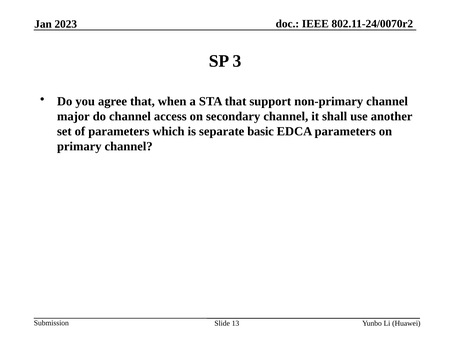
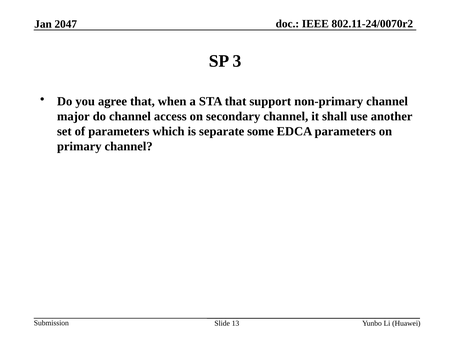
2023: 2023 -> 2047
basic: basic -> some
